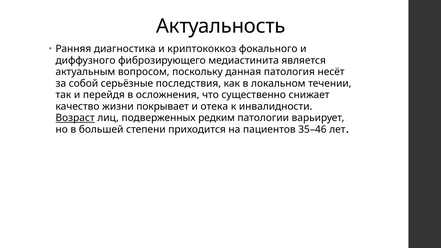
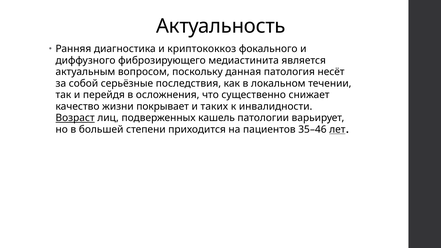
отека: отека -> таких
редким: редким -> кашель
лет underline: none -> present
